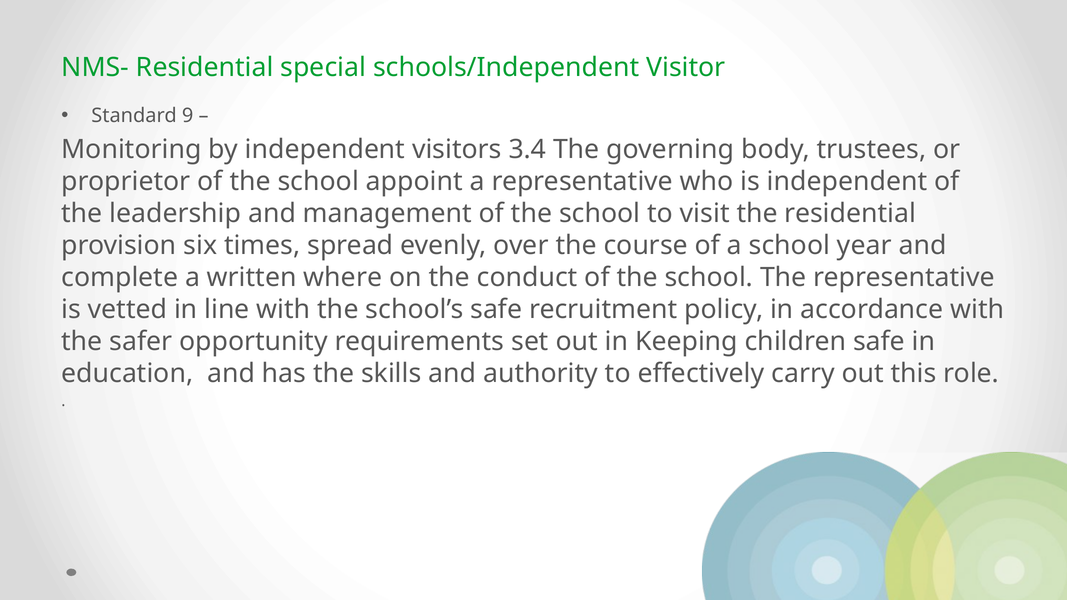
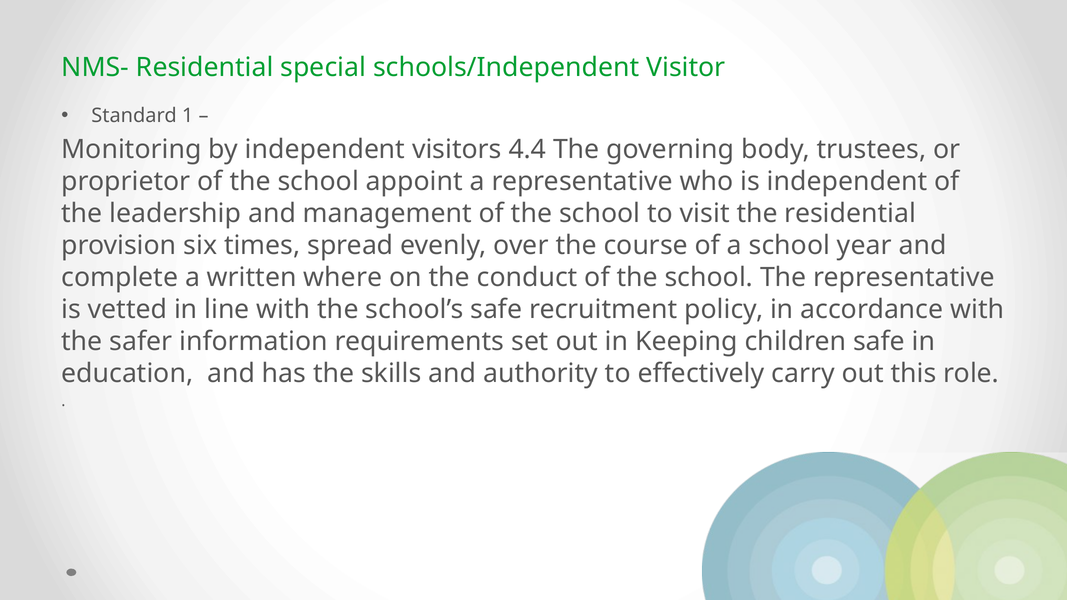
9: 9 -> 1
3.4: 3.4 -> 4.4
opportunity: opportunity -> information
